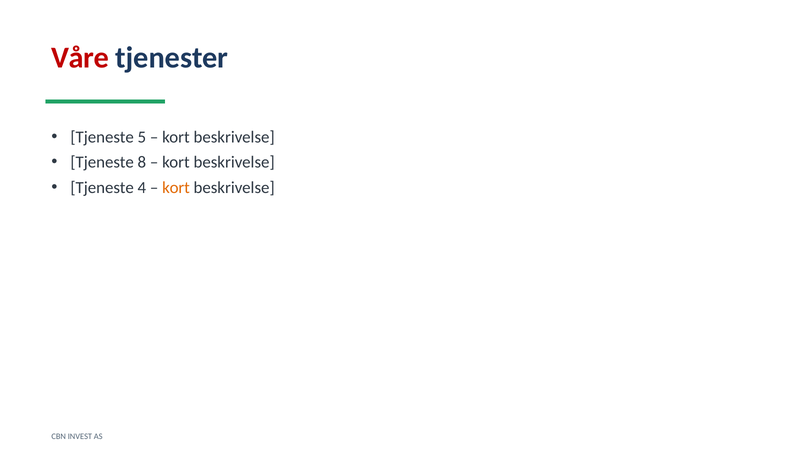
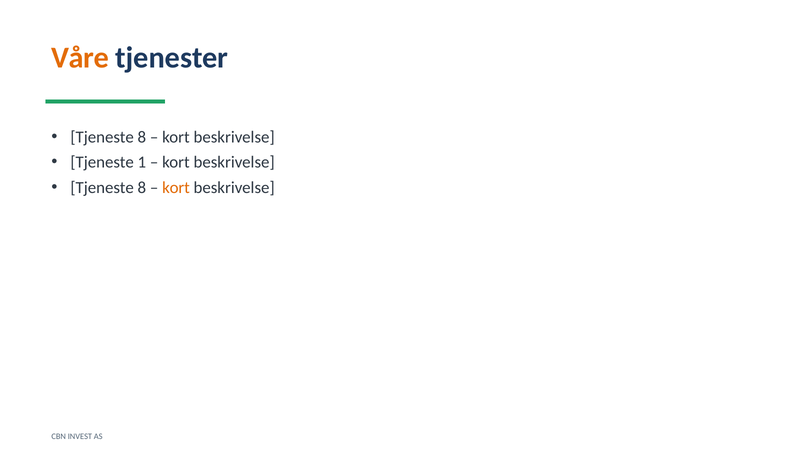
Våre colour: red -> orange
5 at (142, 137): 5 -> 8
8: 8 -> 1
4 at (142, 188): 4 -> 8
